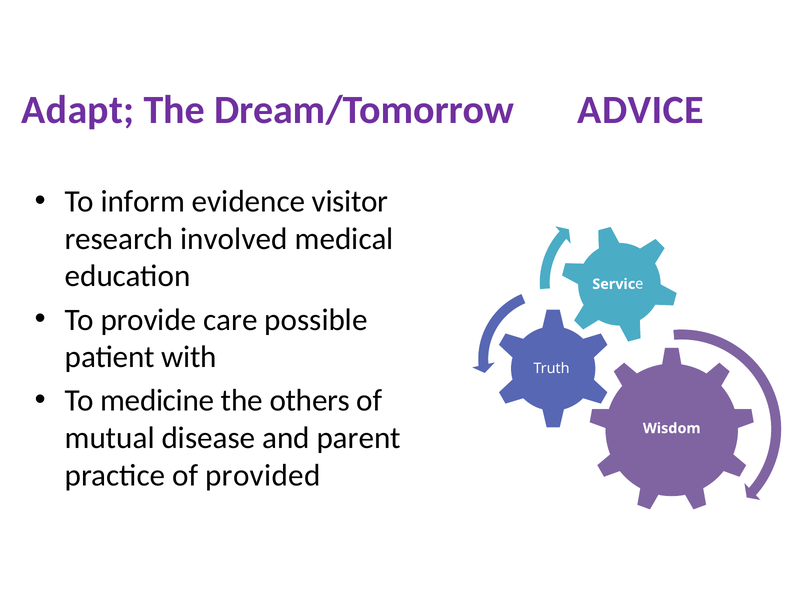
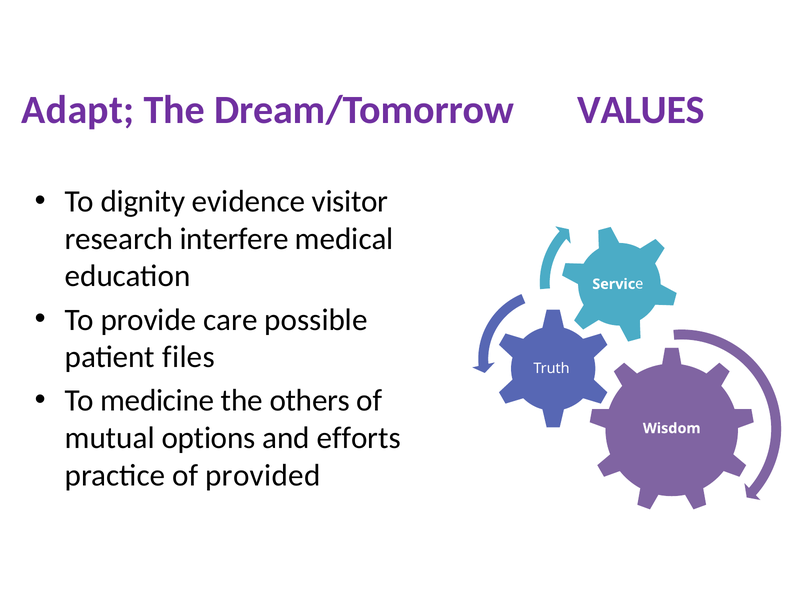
ADVICE: ADVICE -> VALUES
inform: inform -> dignity
involved: involved -> interfere
with: with -> files
disease: disease -> options
parent: parent -> efforts
